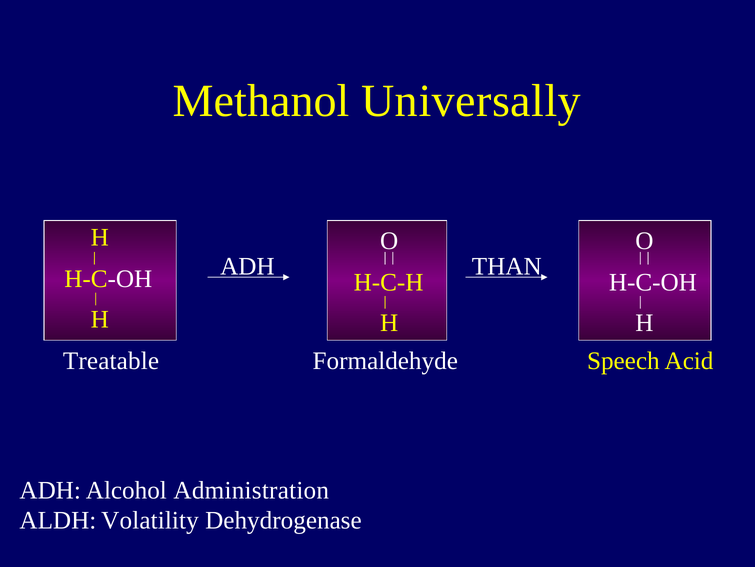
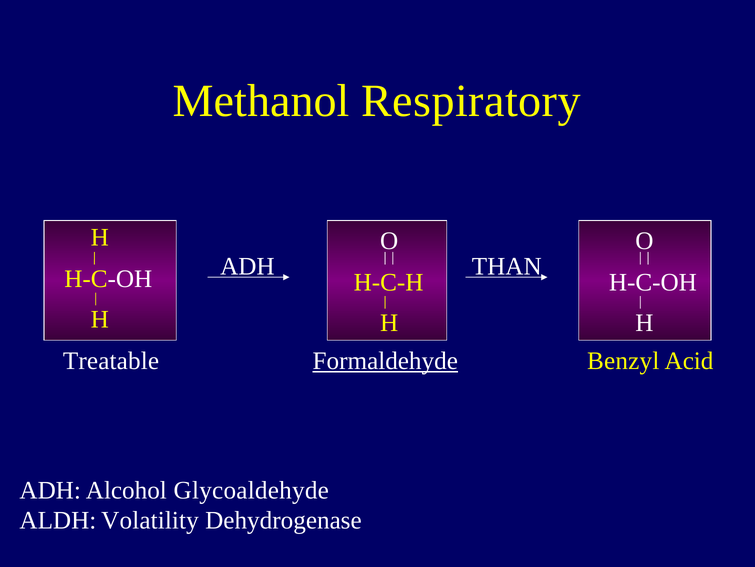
Universally: Universally -> Respiratory
Formaldehyde underline: none -> present
Speech: Speech -> Benzyl
Administration: Administration -> Glycoaldehyde
